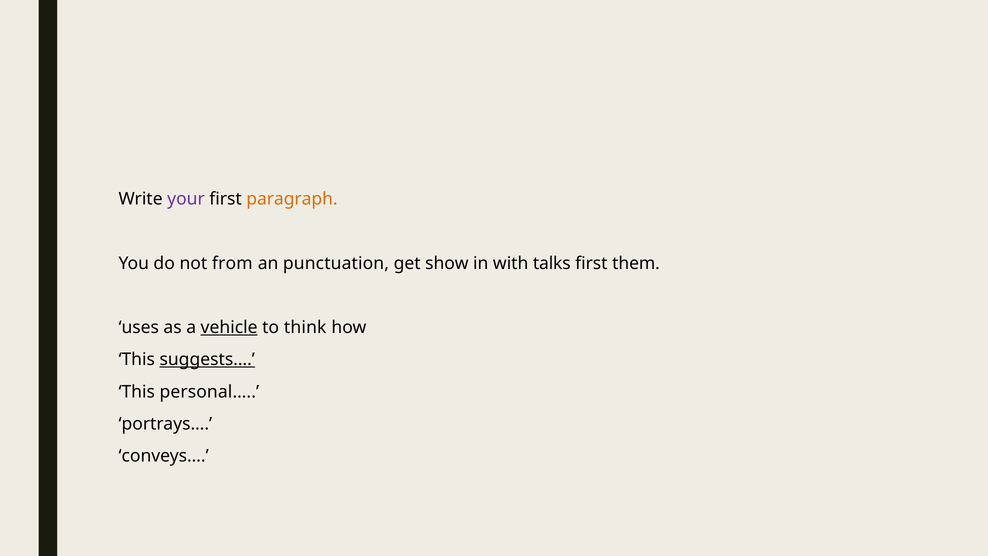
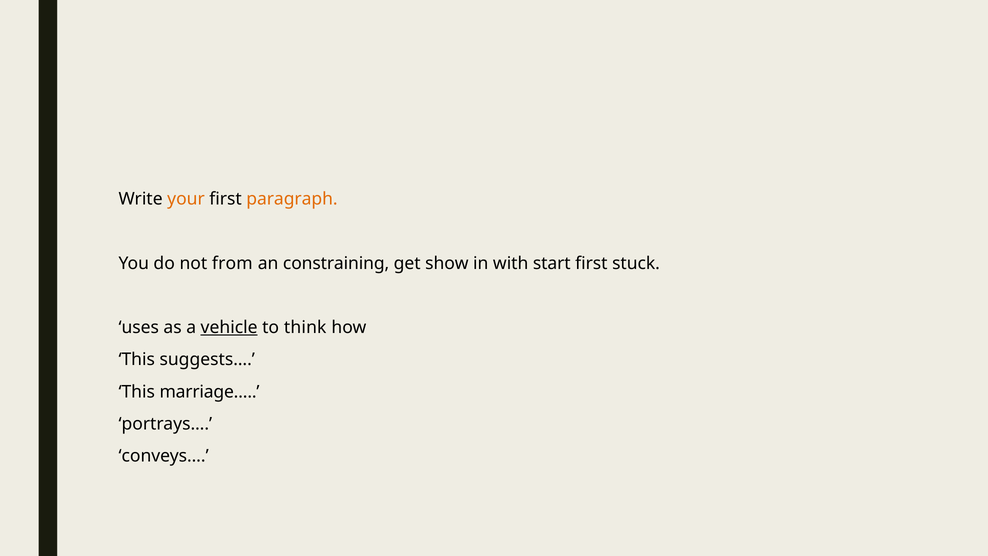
your colour: purple -> orange
punctuation: punctuation -> constraining
talks: talks -> start
them: them -> stuck
suggests… underline: present -> none
personal…: personal… -> marriage…
